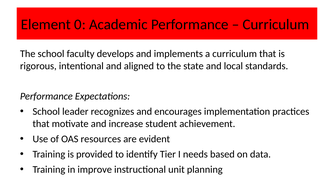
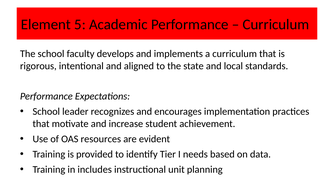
0: 0 -> 5
improve: improve -> includes
